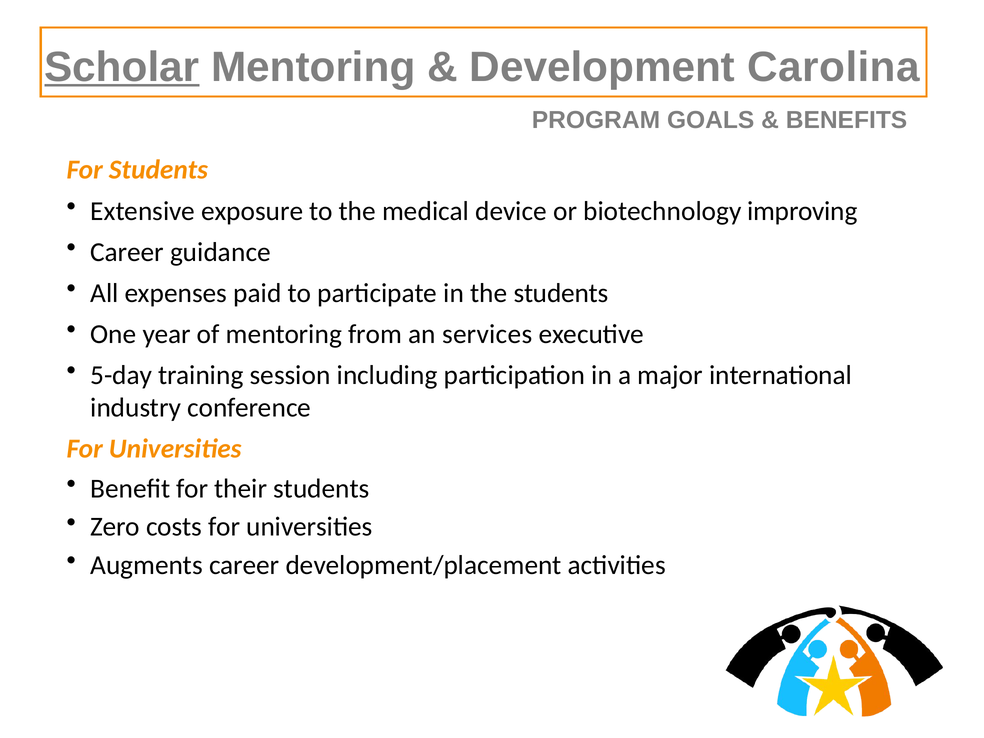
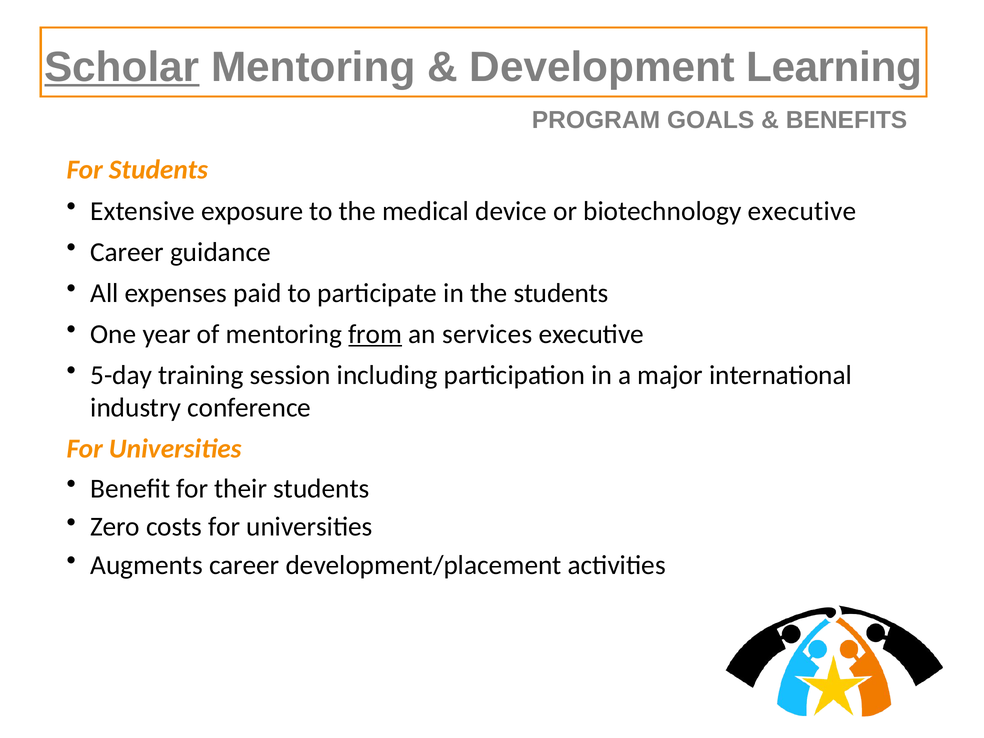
Carolina: Carolina -> Learning
biotechnology improving: improving -> executive
from underline: none -> present
